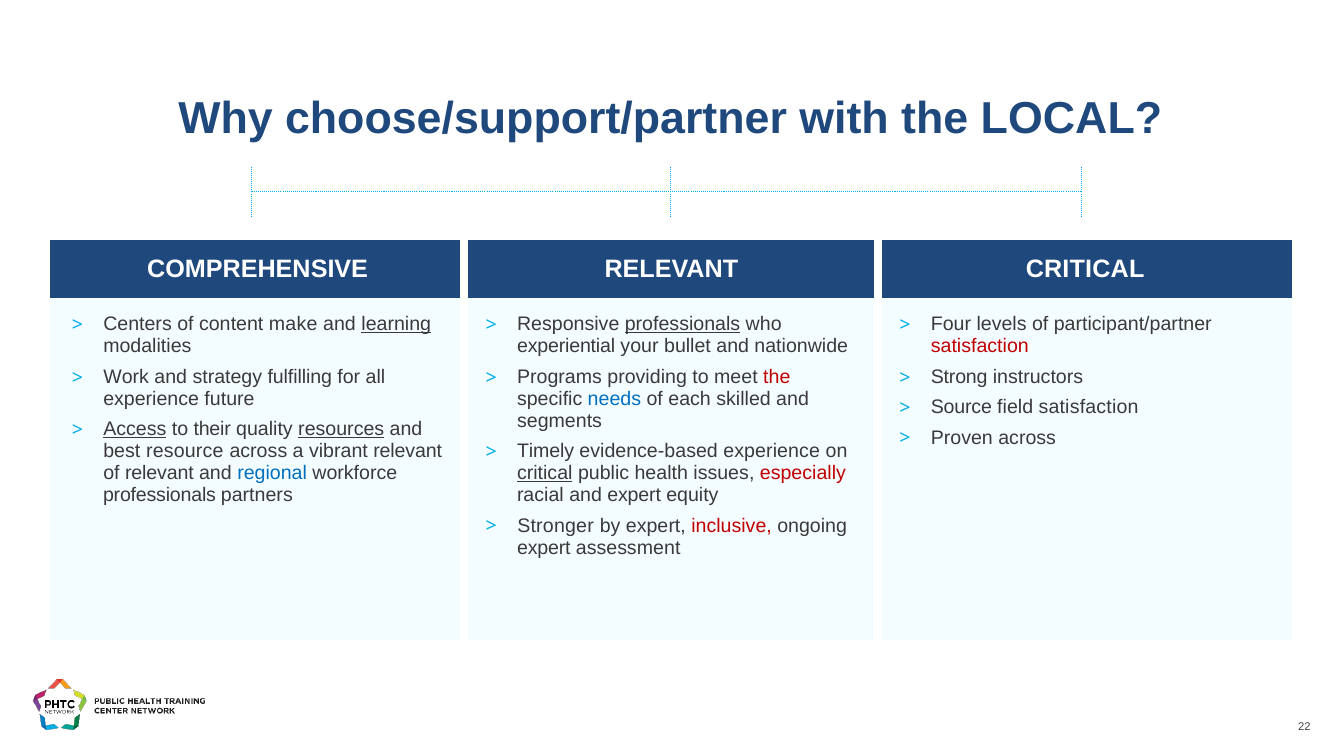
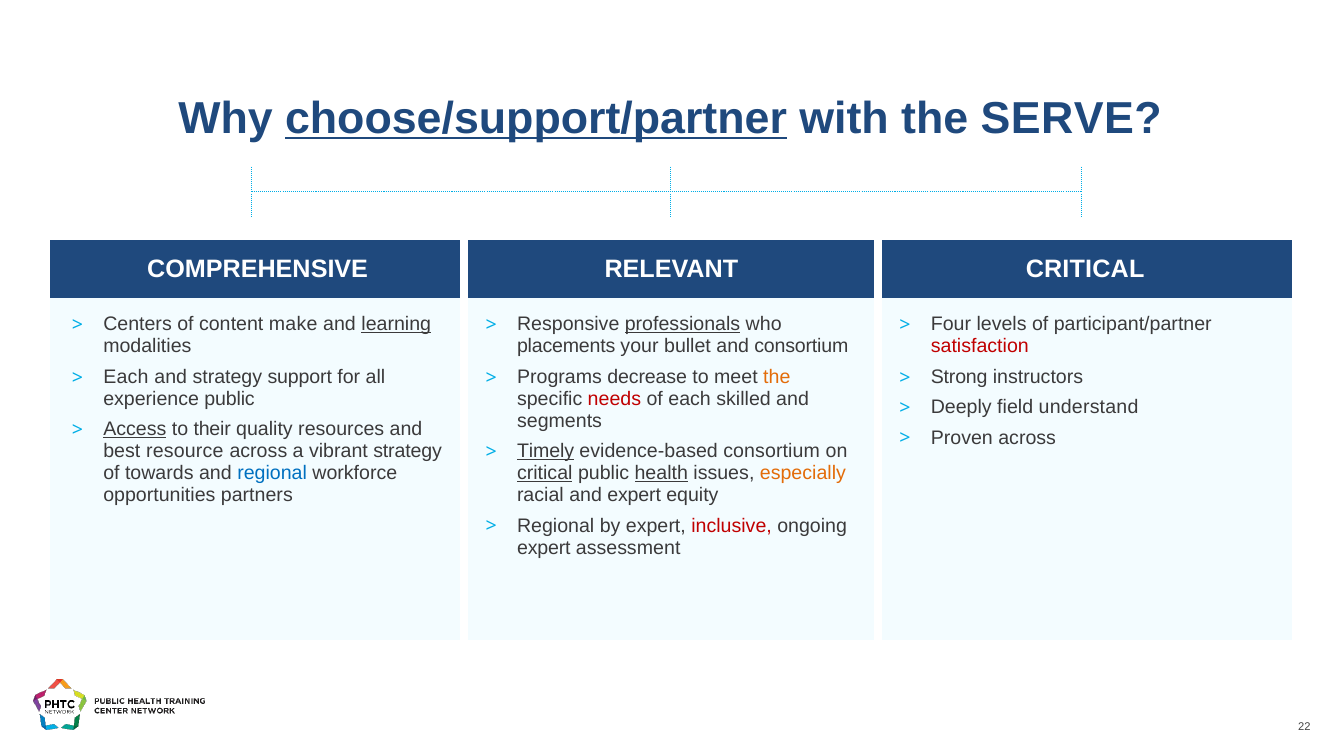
choose/support/partner underline: none -> present
LOCAL: LOCAL -> SERVE
experiential: experiential -> placements
and nationwide: nationwide -> consortium
Work at (126, 377): Work -> Each
fulfilling: fulfilling -> support
providing: providing -> decrease
the at (777, 377) colour: red -> orange
experience future: future -> public
needs colour: blue -> red
Source: Source -> Deeply
field satisfaction: satisfaction -> understand
resources underline: present -> none
vibrant relevant: relevant -> strategy
Timely underline: none -> present
evidence-based experience: experience -> consortium
of relevant: relevant -> towards
health underline: none -> present
especially colour: red -> orange
professionals at (159, 495): professionals -> opportunities
Stronger at (556, 526): Stronger -> Regional
